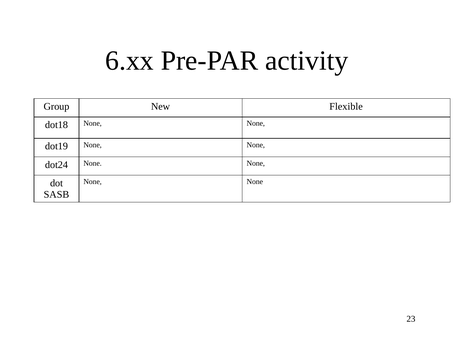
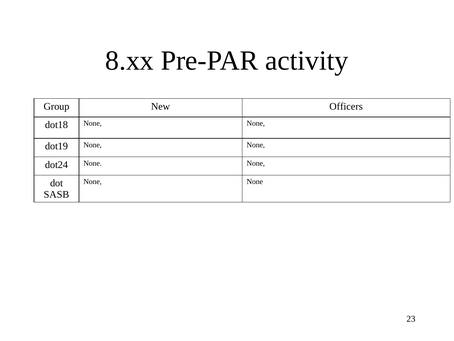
6.xx: 6.xx -> 8.xx
Flexible: Flexible -> Officers
